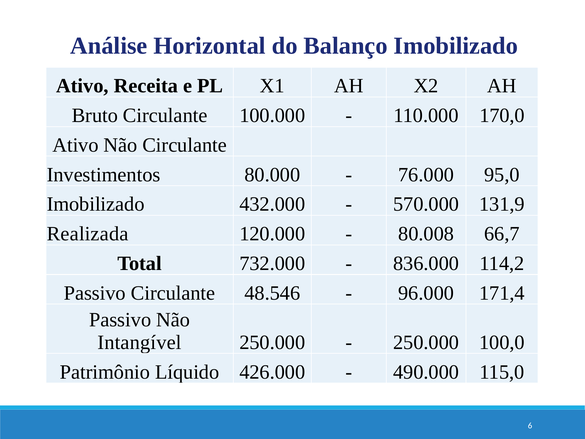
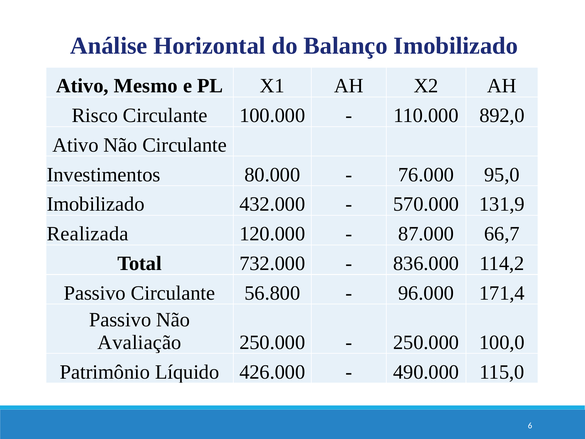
Receita: Receita -> Mesmo
Bruto: Bruto -> Risco
170,0: 170,0 -> 892,0
80.008: 80.008 -> 87.000
48.546: 48.546 -> 56.800
Intangível: Intangível -> Avaliação
